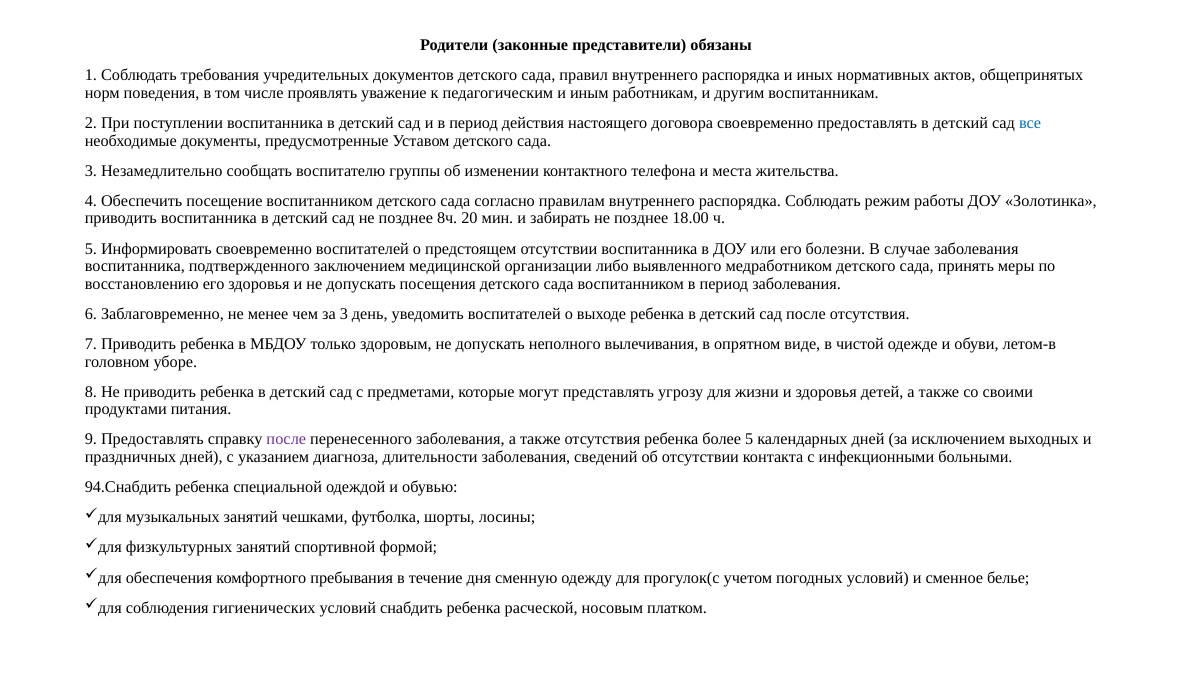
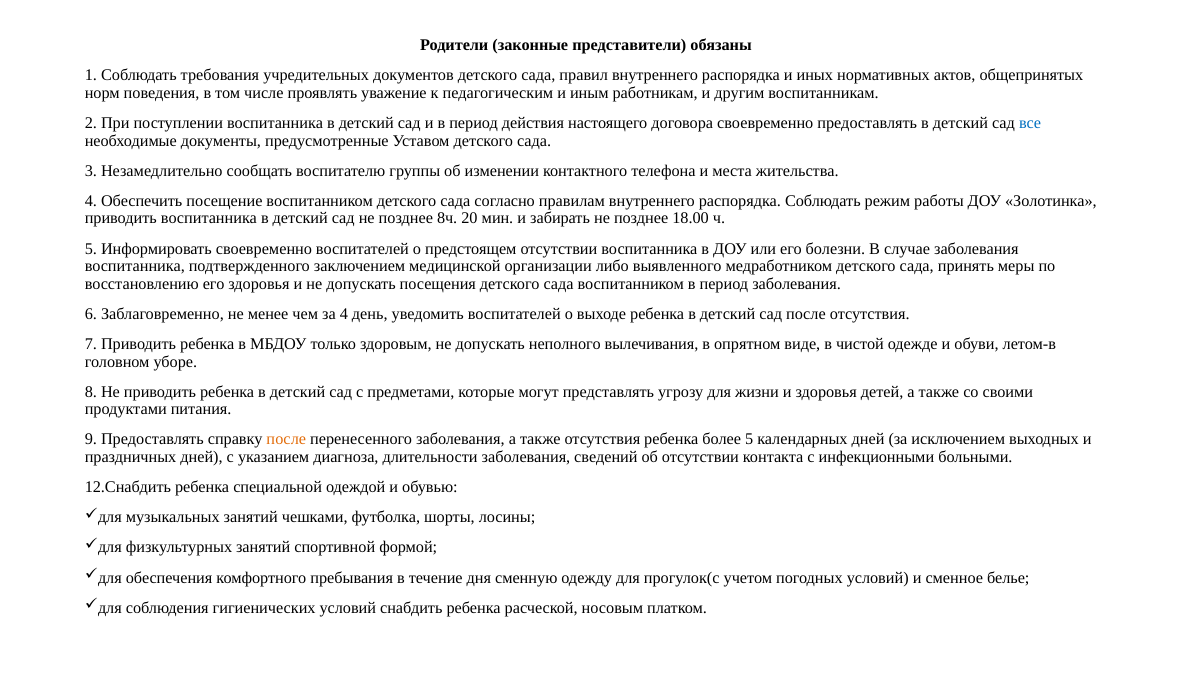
за 3: 3 -> 4
после at (286, 439) colour: purple -> orange
94.Снабдить: 94.Снабдить -> 12.Снабдить
